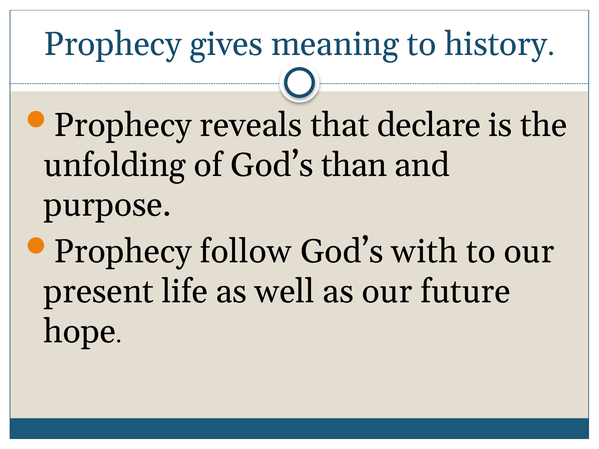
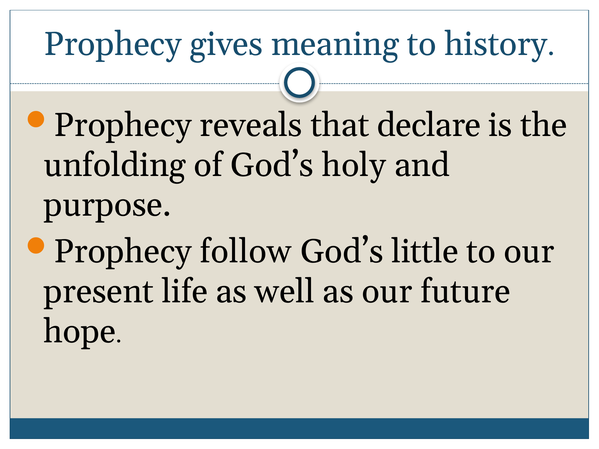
than: than -> holy
with: with -> little
